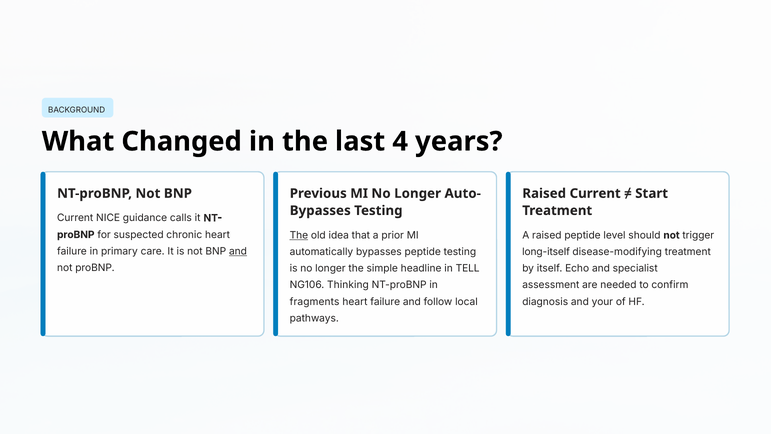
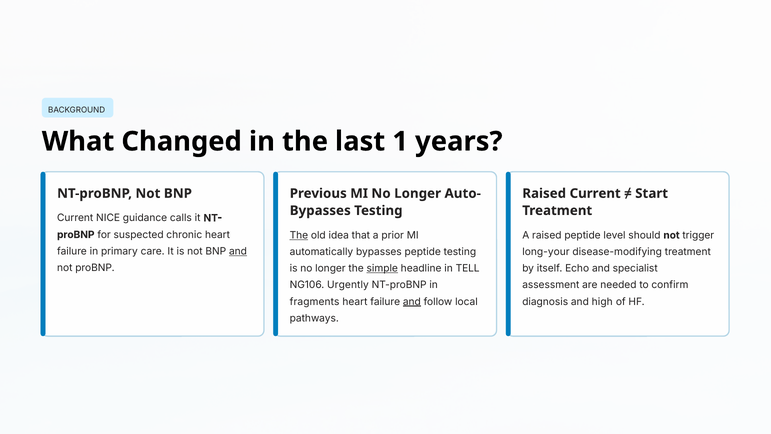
4: 4 -> 1
long-itself: long-itself -> long-your
simple underline: none -> present
Thinking: Thinking -> Urgently
and at (412, 301) underline: none -> present
your: your -> high
